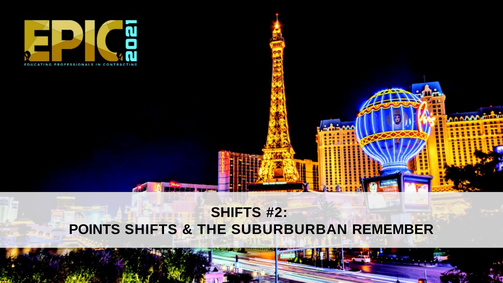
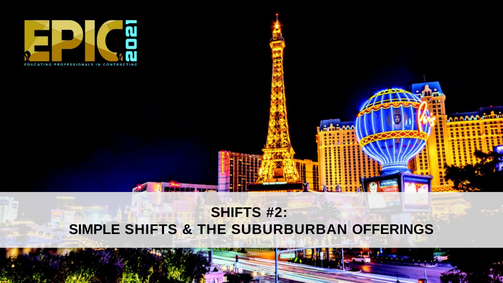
POINTS: POINTS -> SIMPLE
REMEMBER: REMEMBER -> OFFERINGS
